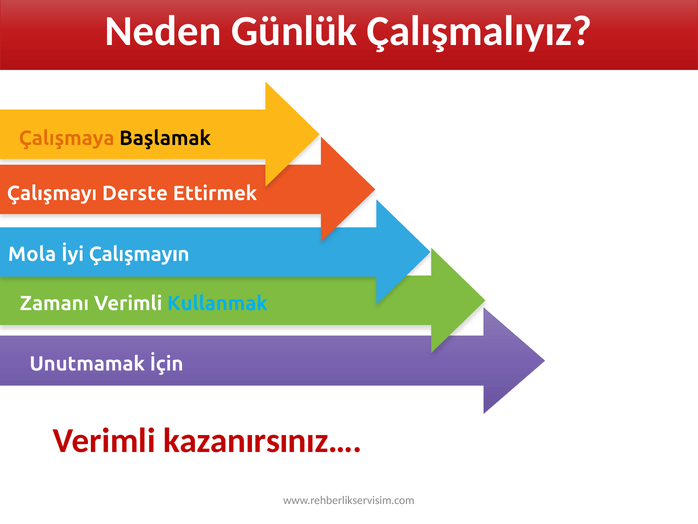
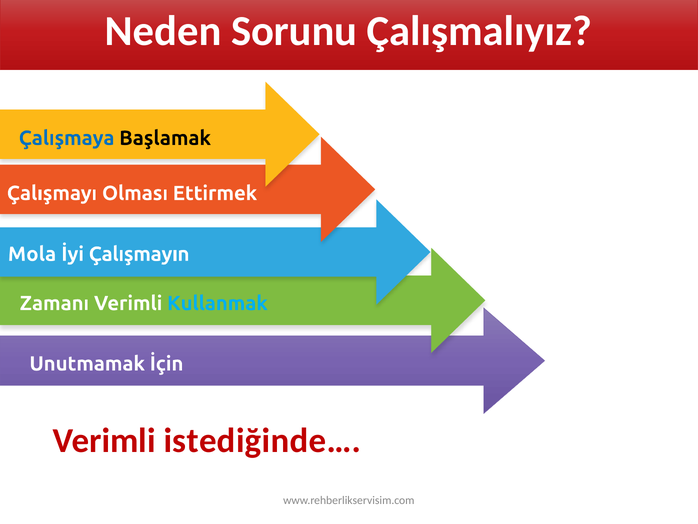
Günlük: Günlük -> Sorunu
Çalışmaya colour: orange -> blue
Derste: Derste -> Olması
kazanırsınız…: kazanırsınız… -> istediğinde…
